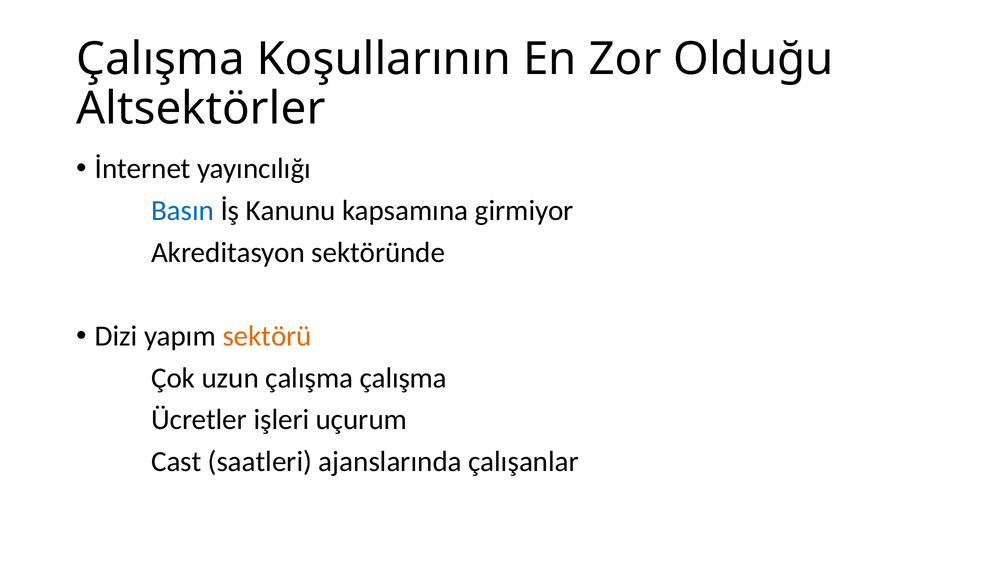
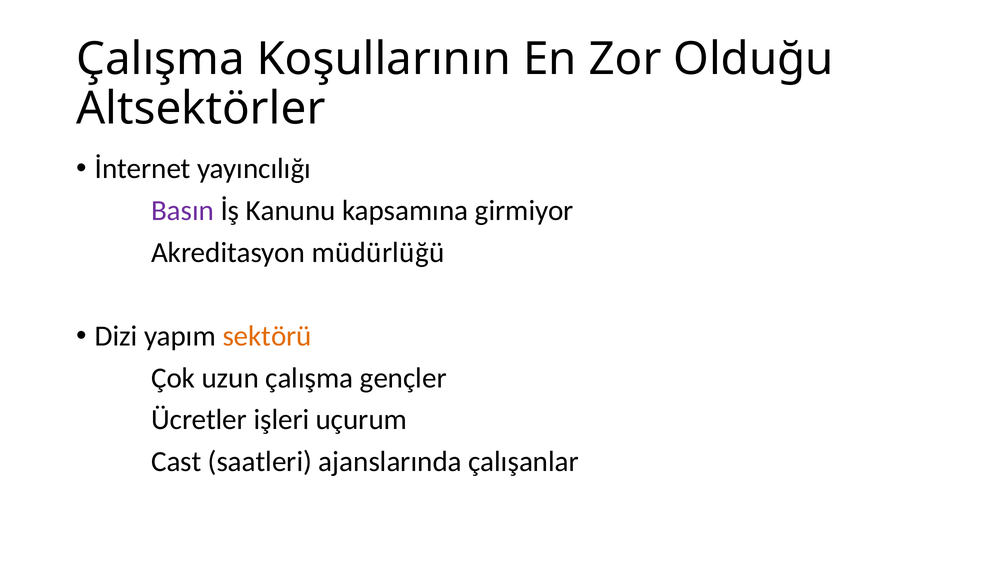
Basın colour: blue -> purple
sektöründe: sektöründe -> müdürlüğü
çalışma çalışma: çalışma -> gençler
